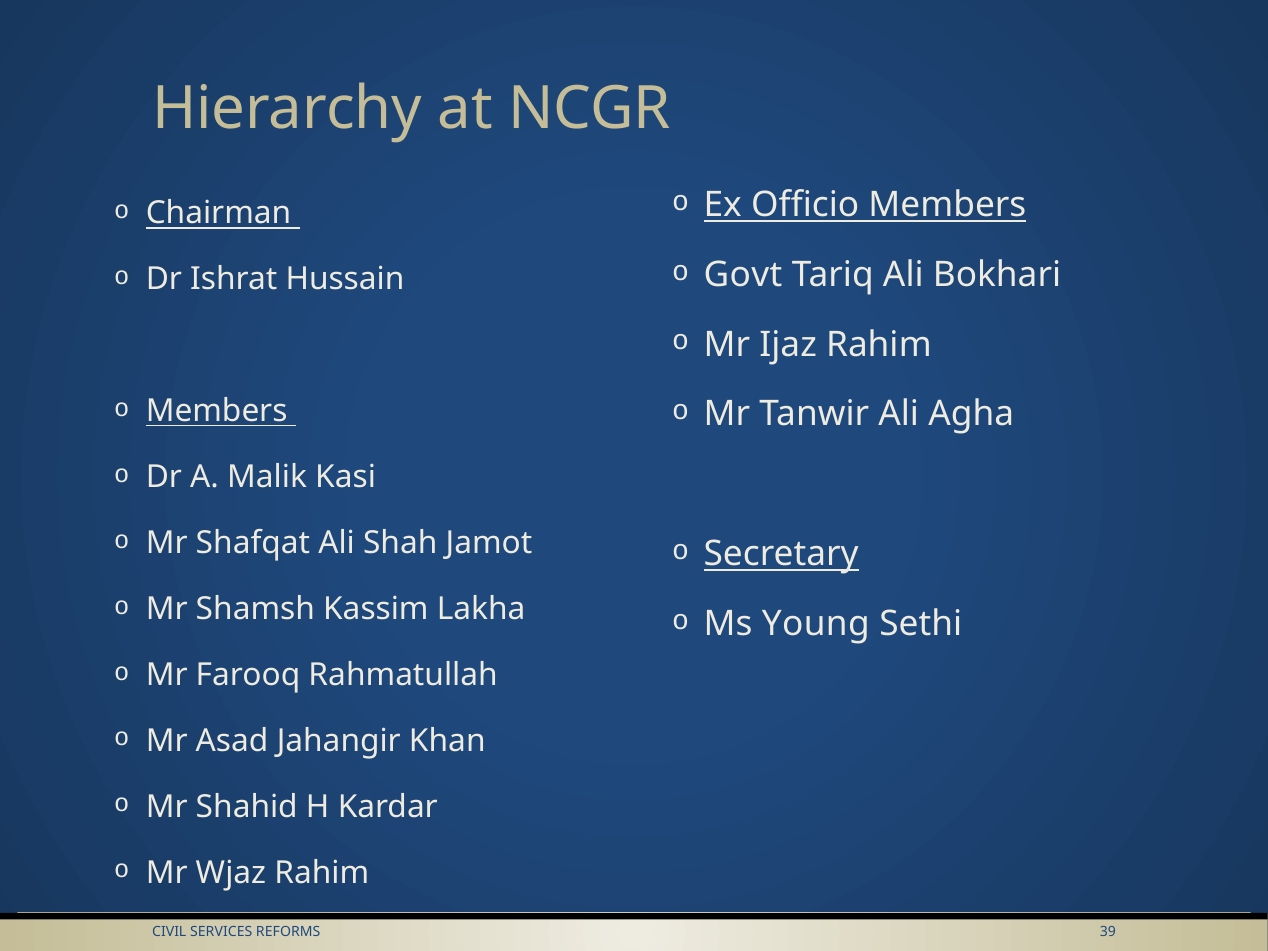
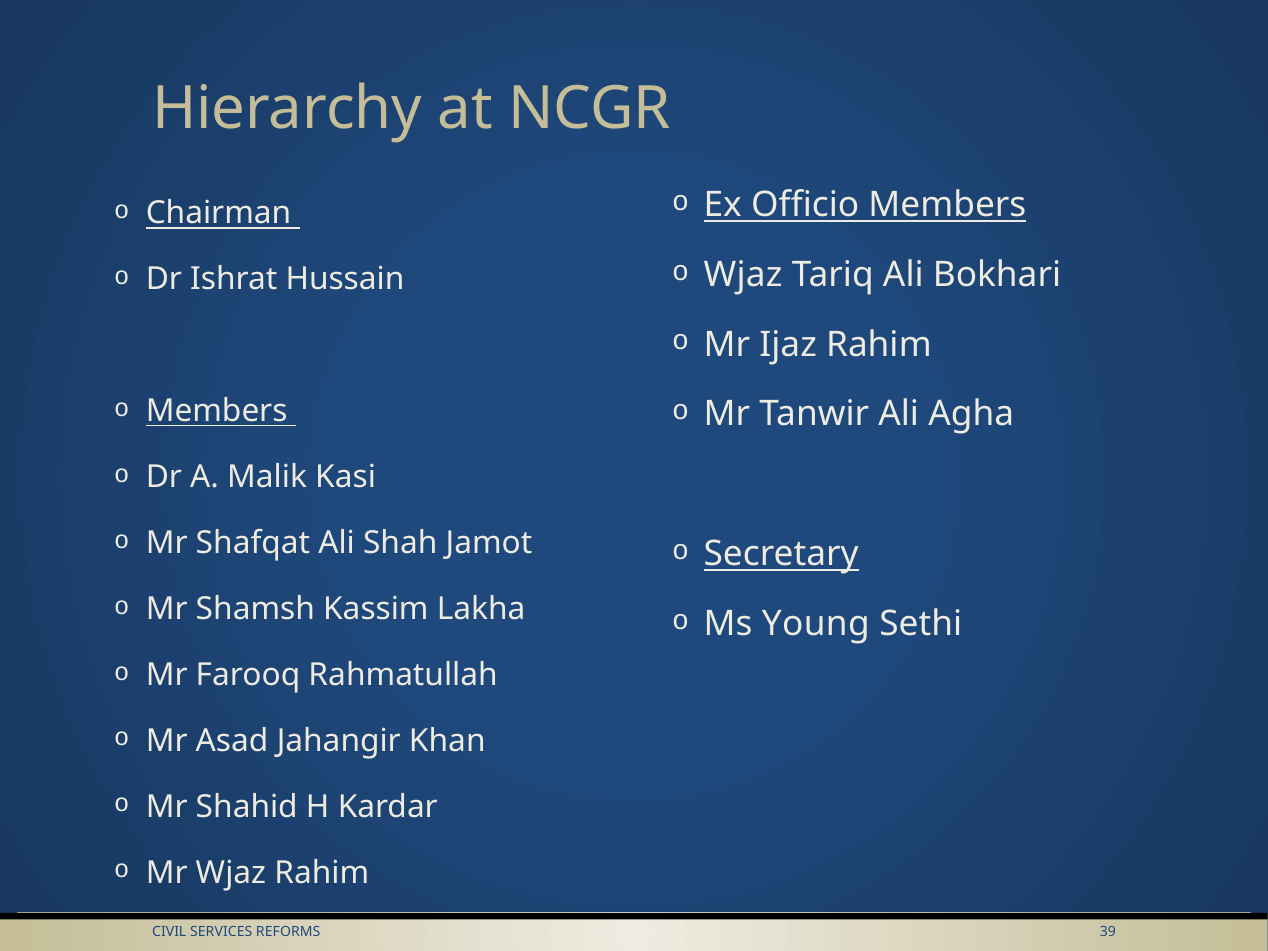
Govt at (743, 275): Govt -> Wjaz
